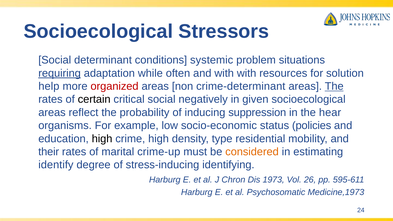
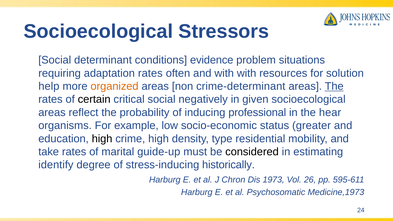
systemic: systemic -> evidence
requiring underline: present -> none
adaptation while: while -> rates
organized colour: red -> orange
suppression: suppression -> professional
policies: policies -> greater
their: their -> take
crime-up: crime-up -> guide-up
considered colour: orange -> black
identifying: identifying -> historically
